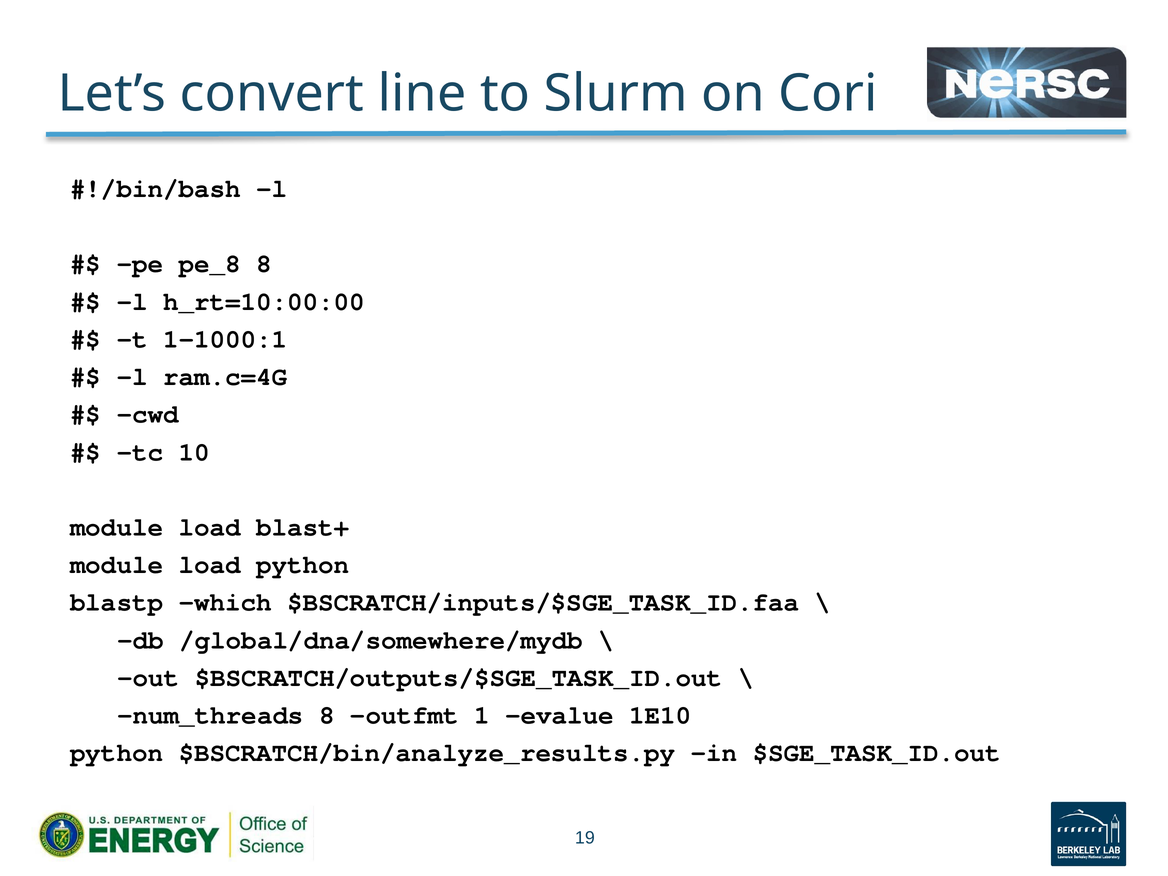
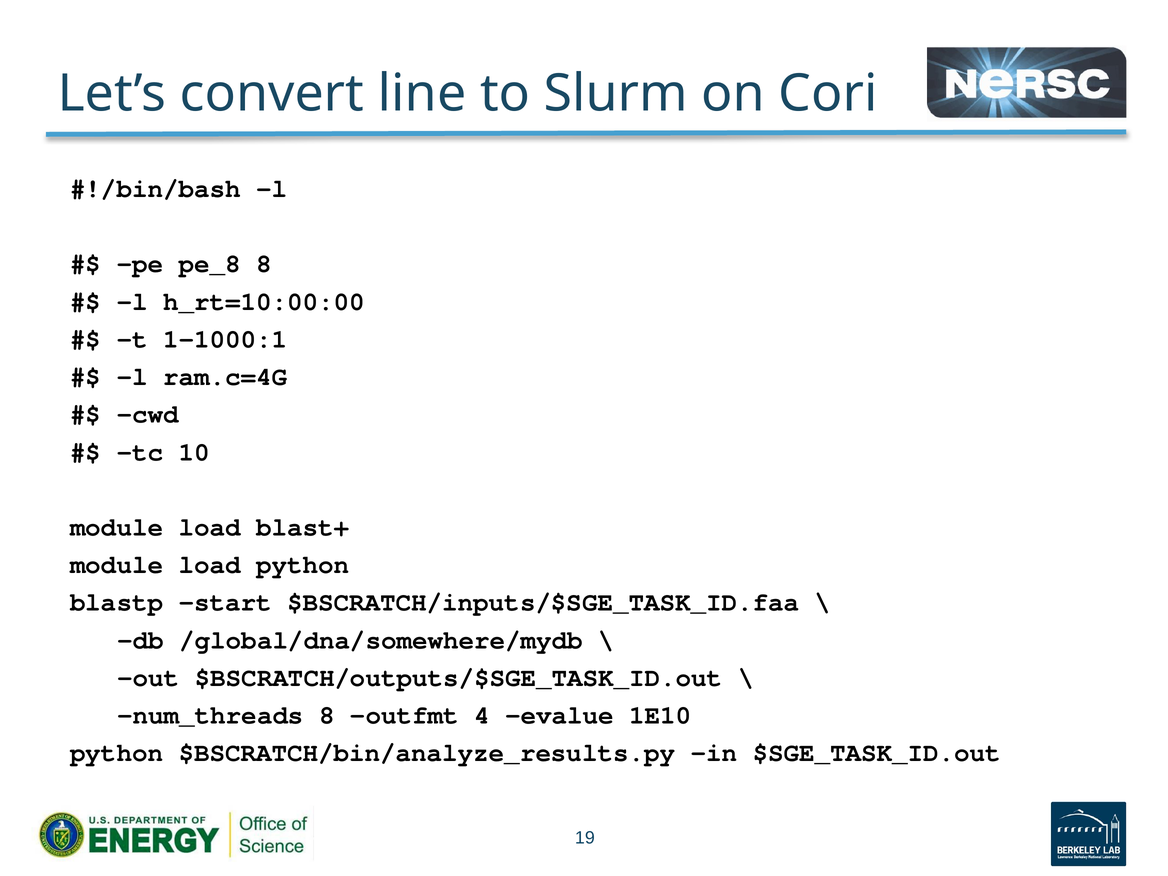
which: which -> start
1: 1 -> 4
